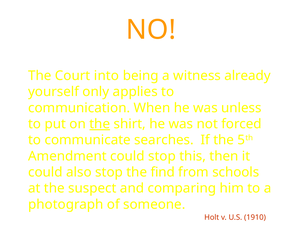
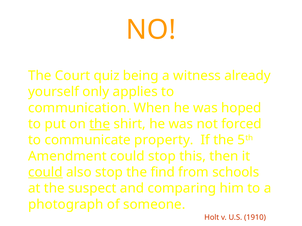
into: into -> quiz
unless: unless -> hoped
searches: searches -> property
could at (45, 173) underline: none -> present
